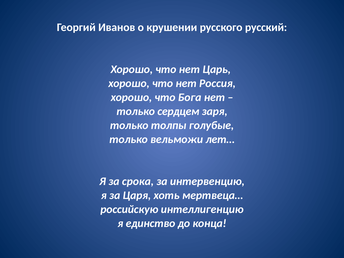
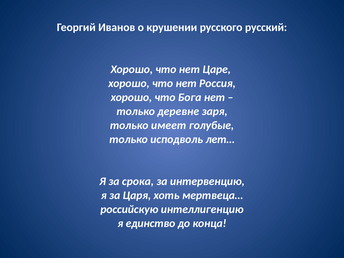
Царь: Царь -> Царе
сердцем: сердцем -> деревне
толпы: толпы -> имеет
вельможи: вельможи -> исподволь
